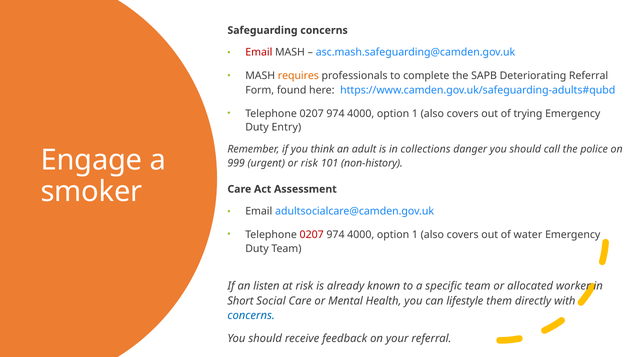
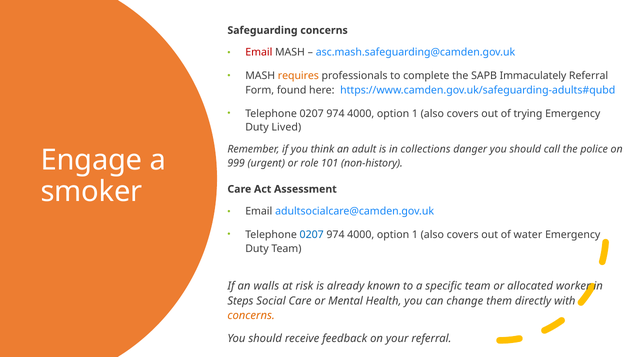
Deteriorating: Deteriorating -> Immaculately
Entry: Entry -> Lived
or risk: risk -> role
0207 at (312, 235) colour: red -> blue
listen: listen -> walls
Short: Short -> Steps
lifestyle: lifestyle -> change
concerns at (251, 316) colour: blue -> orange
